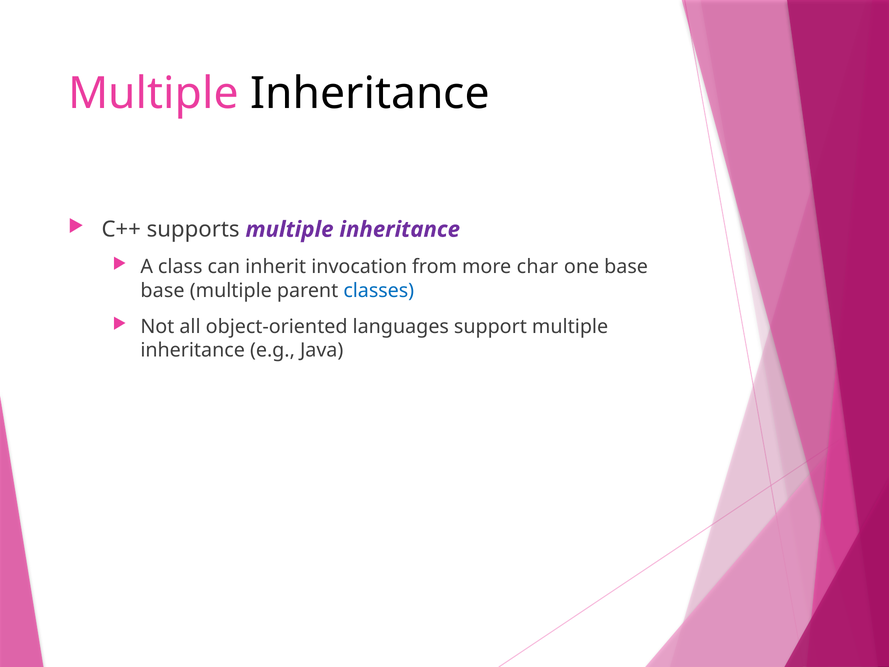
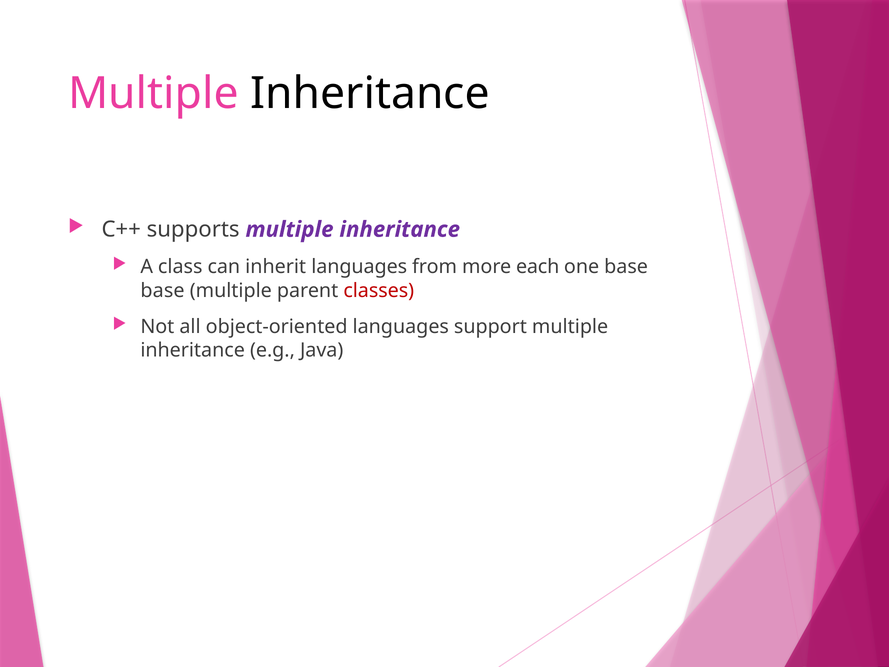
inherit invocation: invocation -> languages
char: char -> each
classes colour: blue -> red
